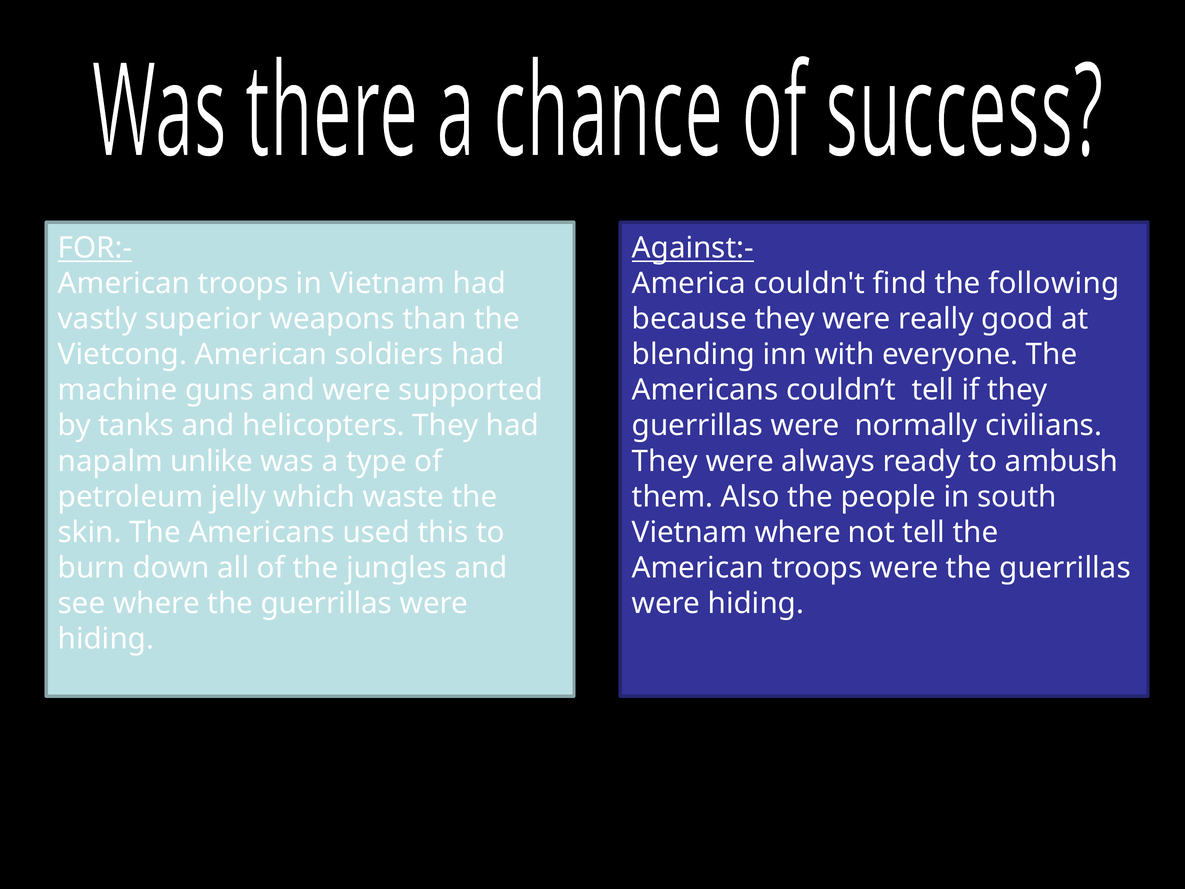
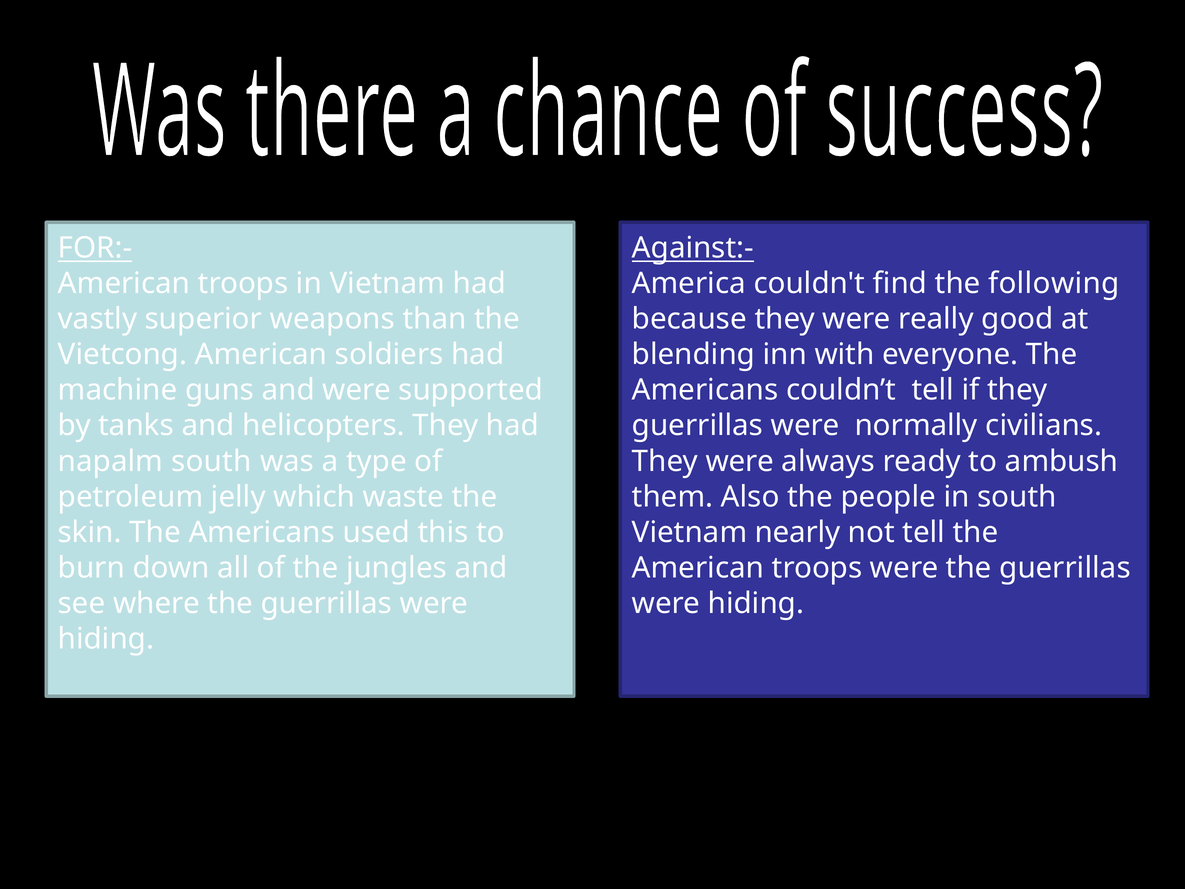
napalm unlike: unlike -> south
Vietnam where: where -> nearly
